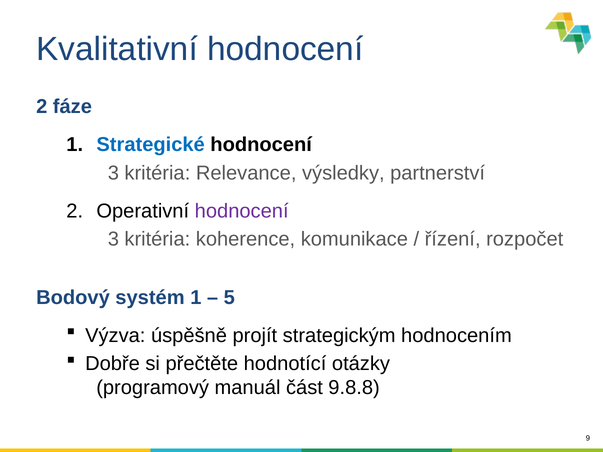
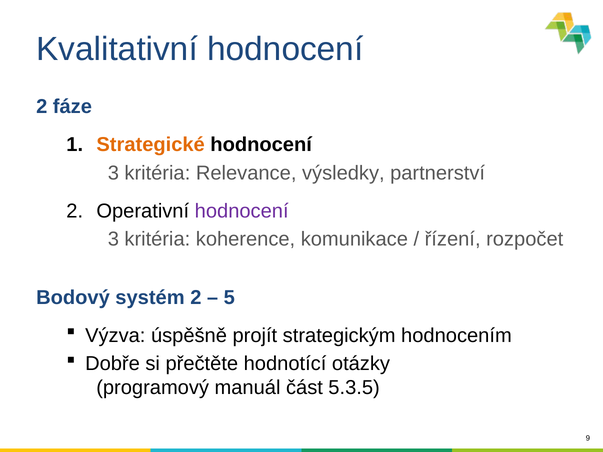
Strategické colour: blue -> orange
systém 1: 1 -> 2
9.8.8: 9.8.8 -> 5.3.5
